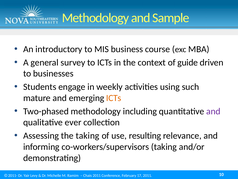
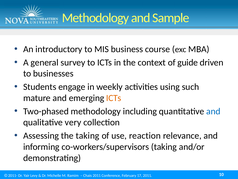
and at (213, 111) colour: purple -> blue
ever: ever -> very
resulting: resulting -> reaction
